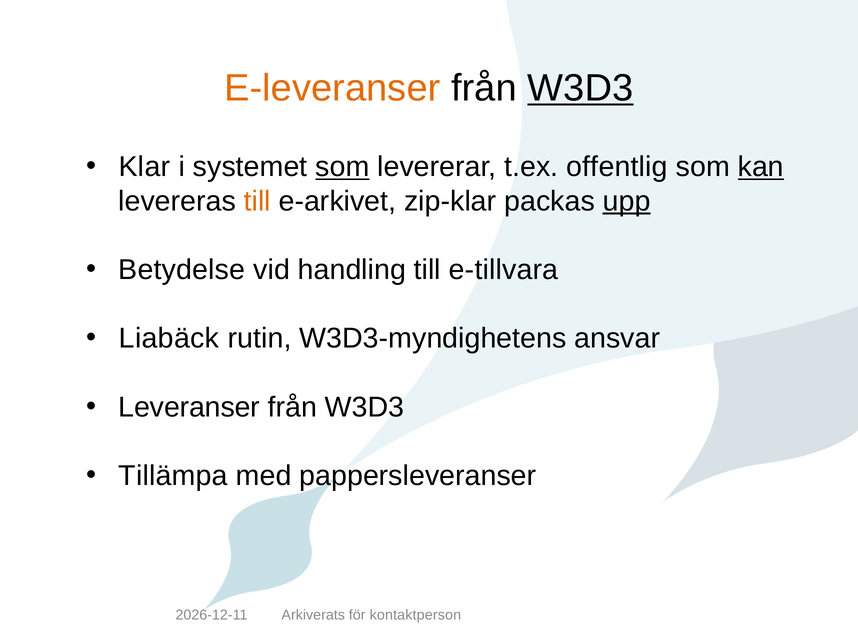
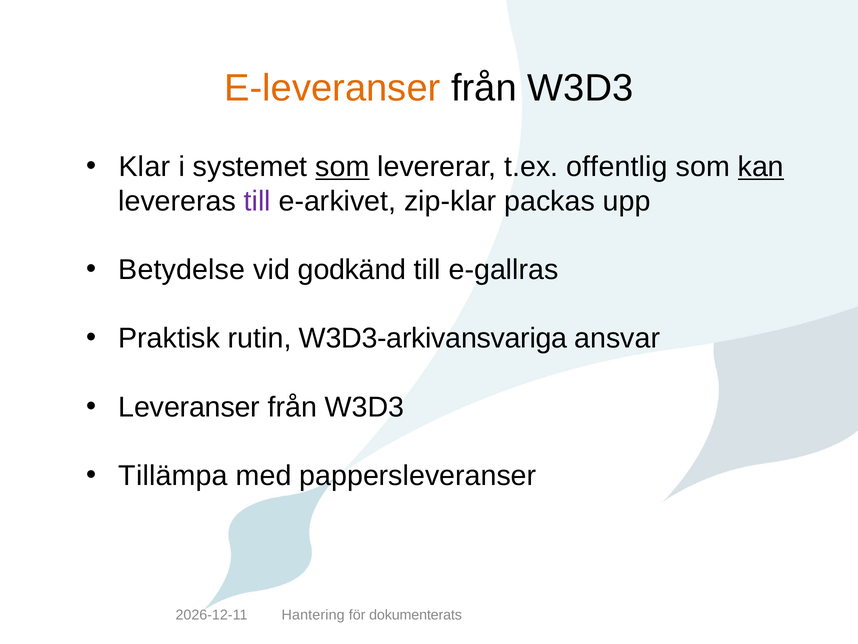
W3D3 at (580, 88) underline: present -> none
till at (257, 201) colour: orange -> purple
upp underline: present -> none
handling: handling -> godkänd
e-tillvara: e-tillvara -> e-gallras
Liabäck: Liabäck -> Praktisk
W3D3-myndighetens: W3D3-myndighetens -> W3D3-arkivansvariga
Arkiverats: Arkiverats -> Hantering
kontaktperson: kontaktperson -> dokumenterats
